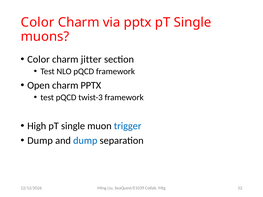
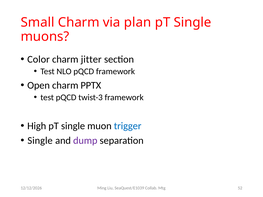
Color at (38, 22): Color -> Small
via pptx: pptx -> plan
Dump at (40, 141): Dump -> Single
dump at (85, 141) colour: blue -> purple
